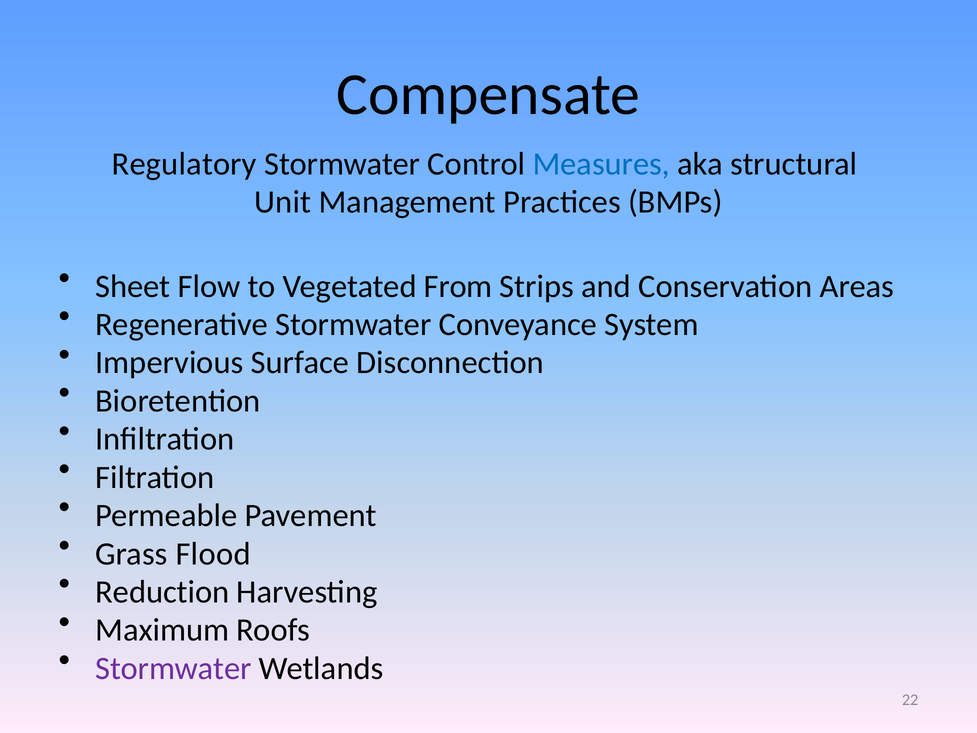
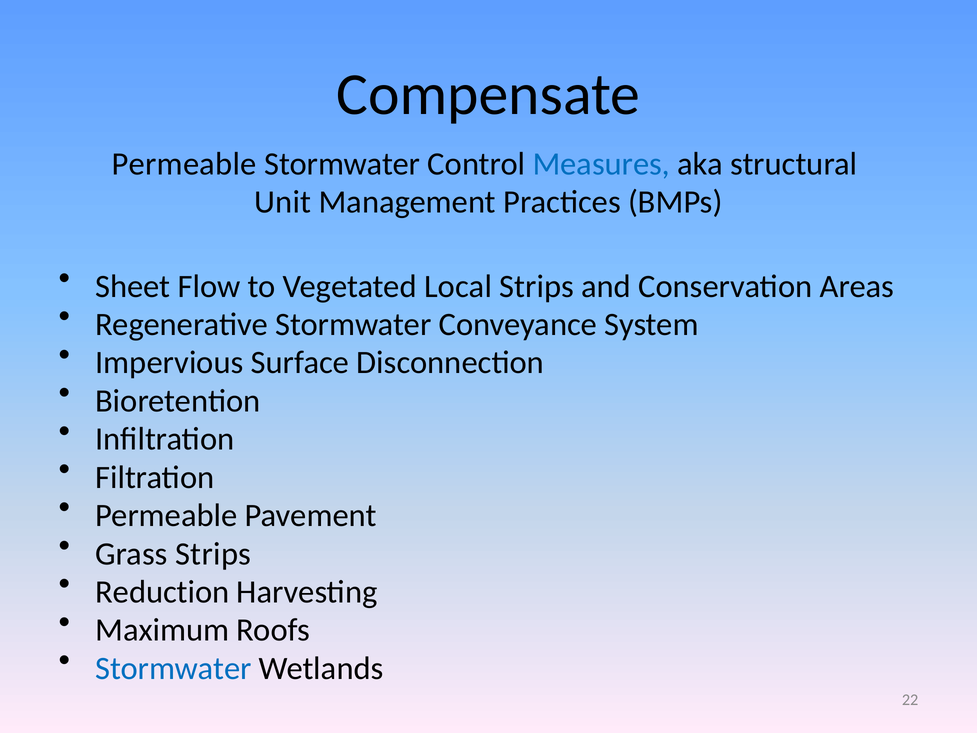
Regulatory at (184, 164): Regulatory -> Permeable
From: From -> Local
Grass Flood: Flood -> Strips
Stormwater at (173, 668) colour: purple -> blue
